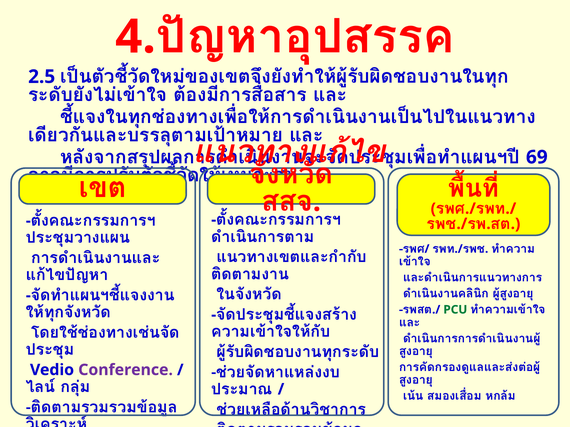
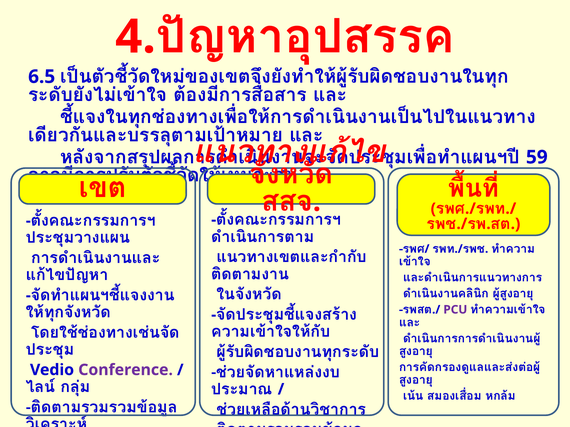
2.5: 2.5 -> 6.5
69: 69 -> 59
PCU colour: green -> purple
